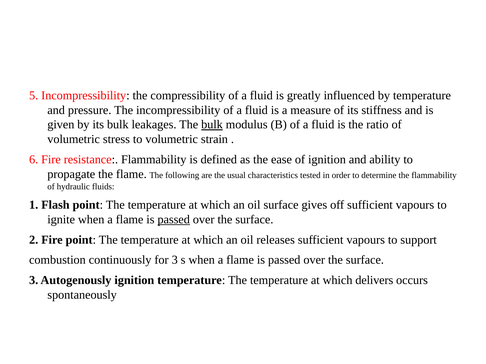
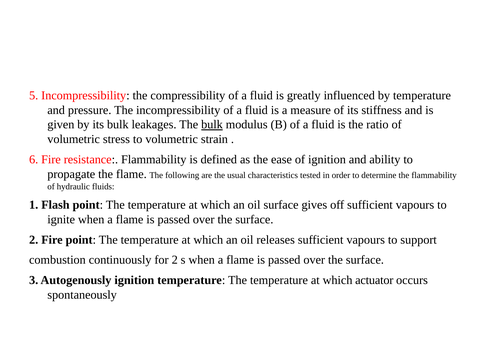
passed at (174, 220) underline: present -> none
for 3: 3 -> 2
delivers: delivers -> actuator
